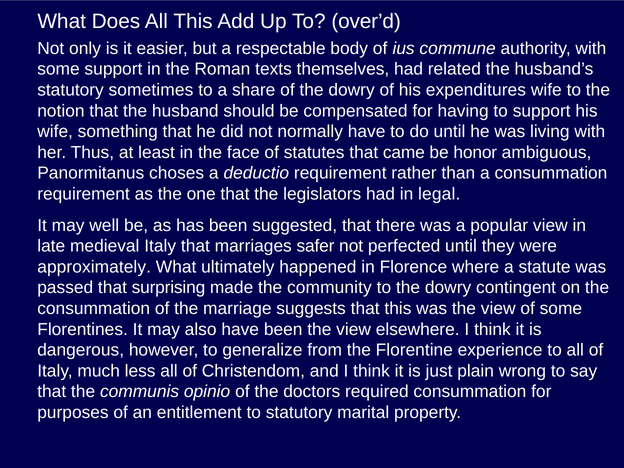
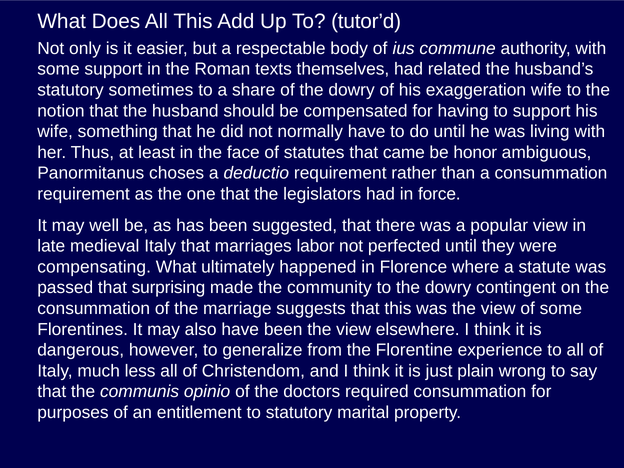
over’d: over’d -> tutor’d
expenditures: expenditures -> exaggeration
legal: legal -> force
safer: safer -> labor
approximately: approximately -> compensating
